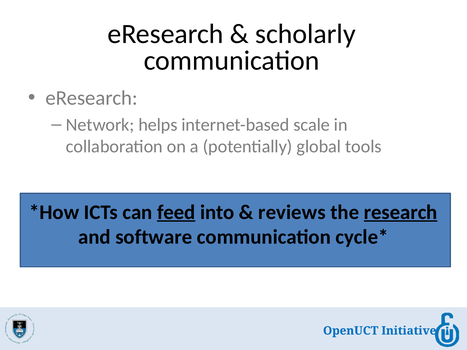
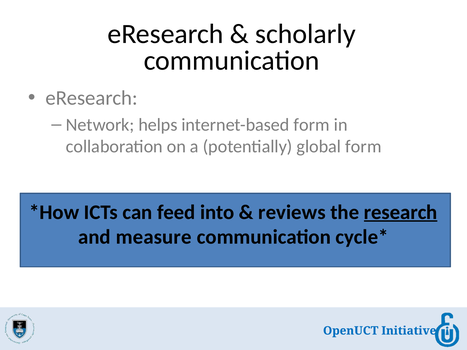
internet-based scale: scale -> form
global tools: tools -> form
feed underline: present -> none
software: software -> measure
